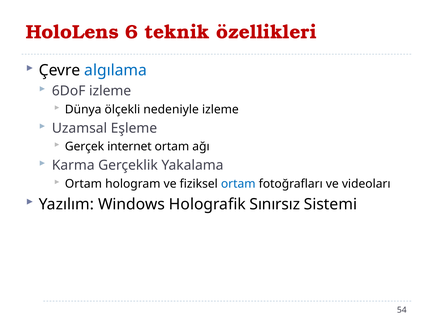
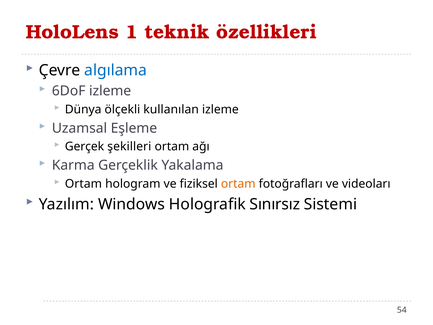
6: 6 -> 1
nedeniyle: nedeniyle -> kullanılan
internet: internet -> şekilleri
ortam at (238, 184) colour: blue -> orange
